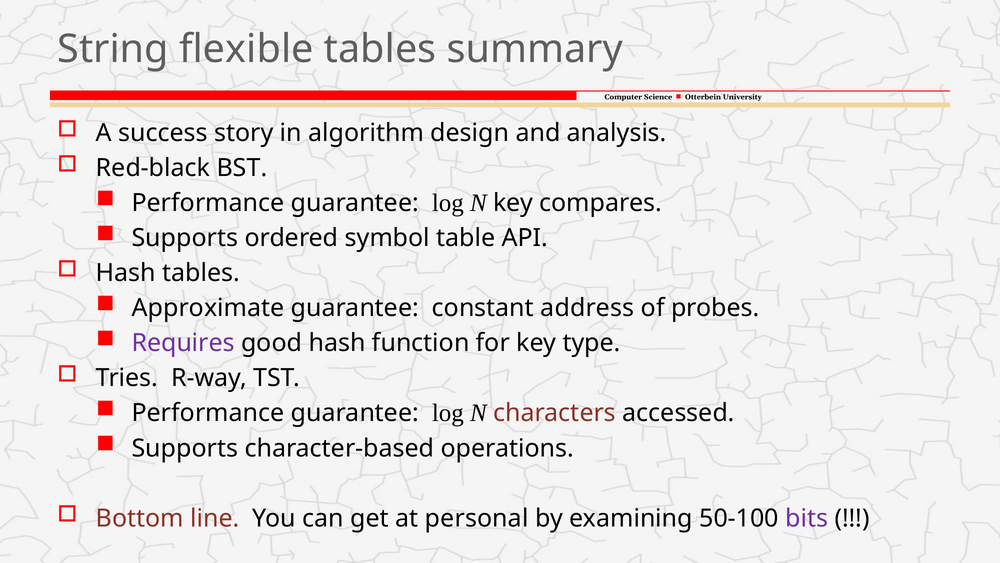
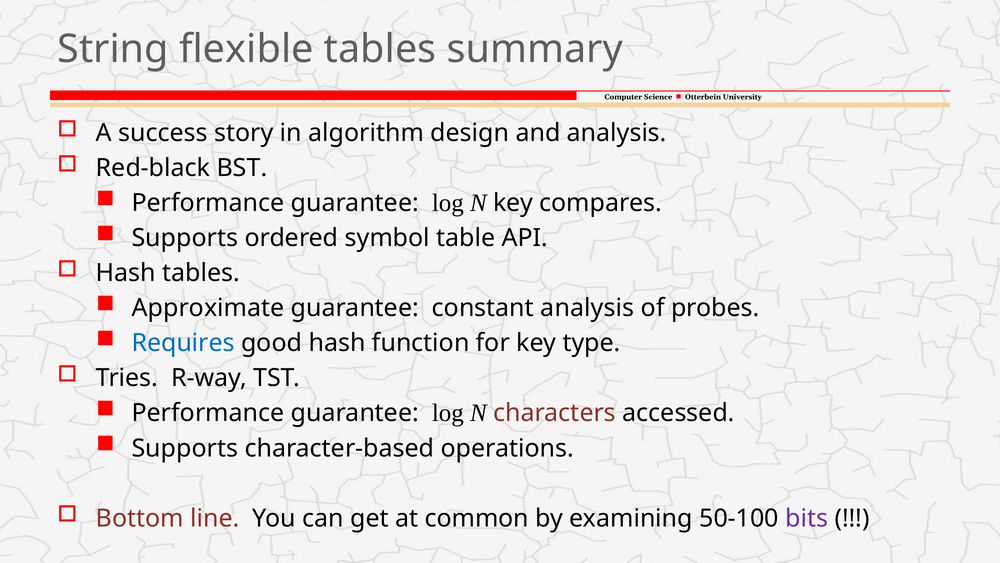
constant address: address -> analysis
Requires colour: purple -> blue
personal: personal -> common
